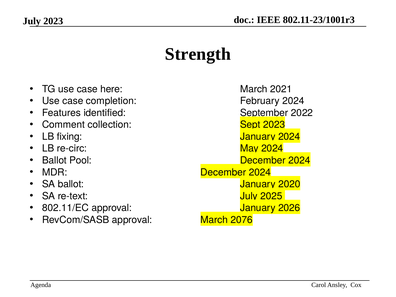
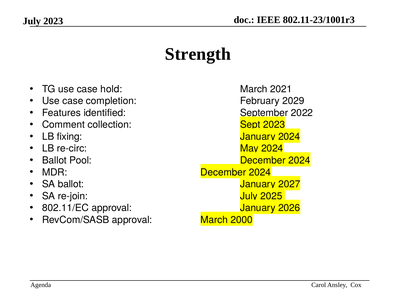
here: here -> hold
February 2024: 2024 -> 2029
2020: 2020 -> 2027
re-text: re-text -> re-join
2076: 2076 -> 2000
